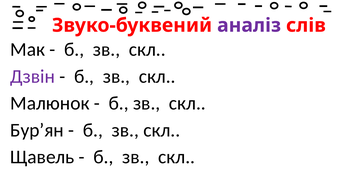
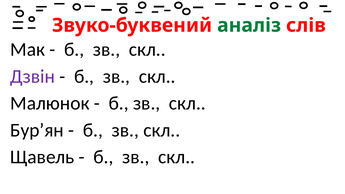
аналіз colour: purple -> green
